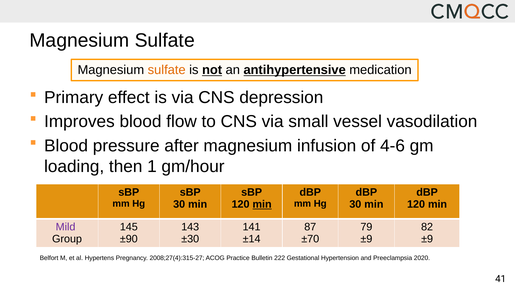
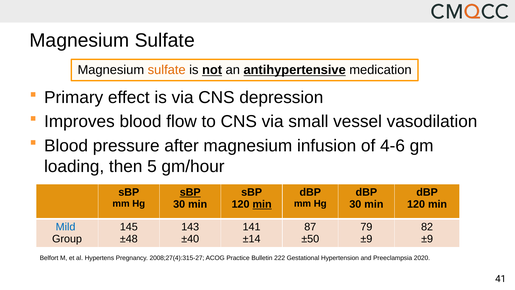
1: 1 -> 5
sBP at (190, 192) underline: none -> present
Mild colour: purple -> blue
±90: ±90 -> ±48
±30: ±30 -> ±40
±70: ±70 -> ±50
